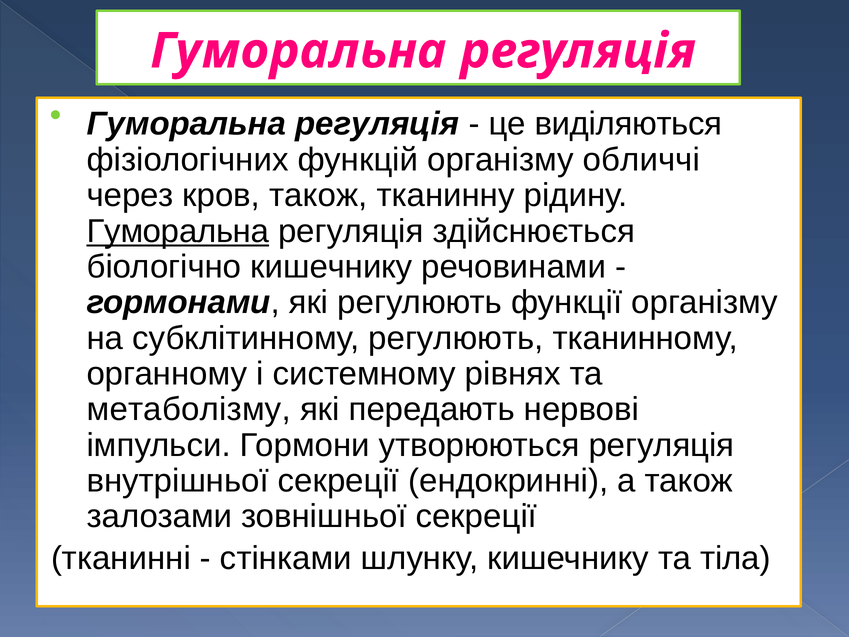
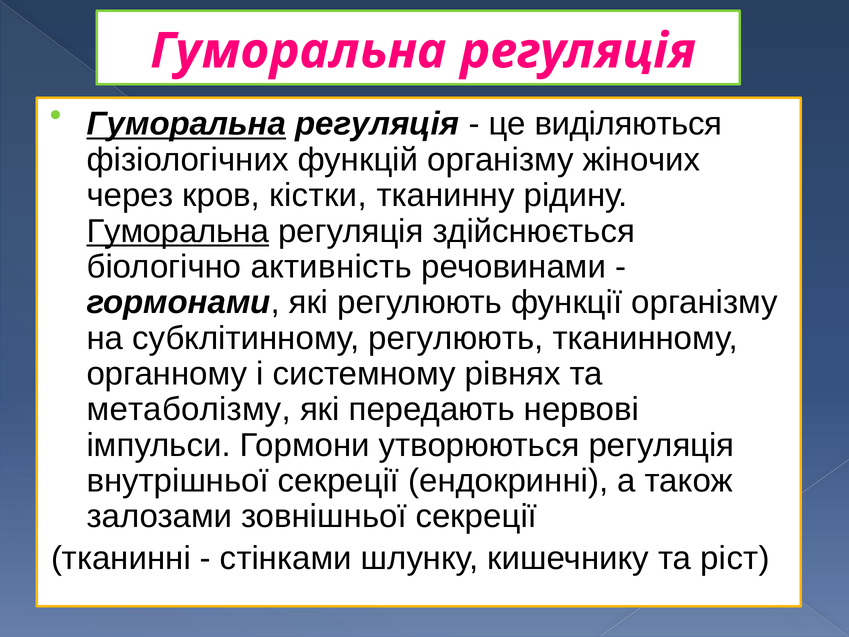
Гуморальна at (186, 124) underline: none -> present
обличчі: обличчі -> жіночих
кров також: також -> кістки
біологічно кишечнику: кишечнику -> активність
тіла: тіла -> ріст
